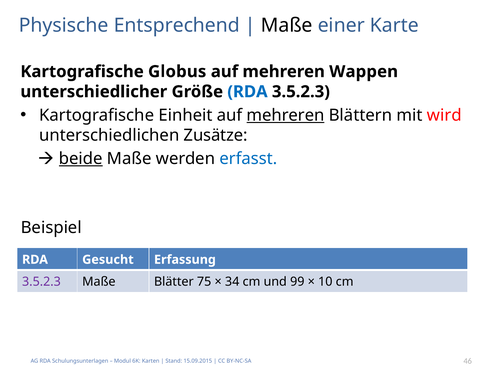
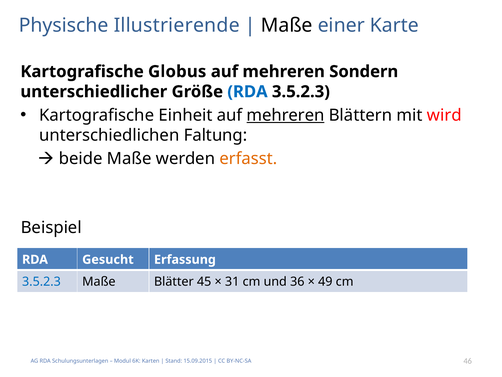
Entsprechend: Entsprechend -> Illustrierende
Wappen: Wappen -> Sondern
Zusätze: Zusätze -> Faltung
beide underline: present -> none
erfasst colour: blue -> orange
3.5.2.3 at (41, 281) colour: purple -> blue
75: 75 -> 45
34: 34 -> 31
99: 99 -> 36
10: 10 -> 49
